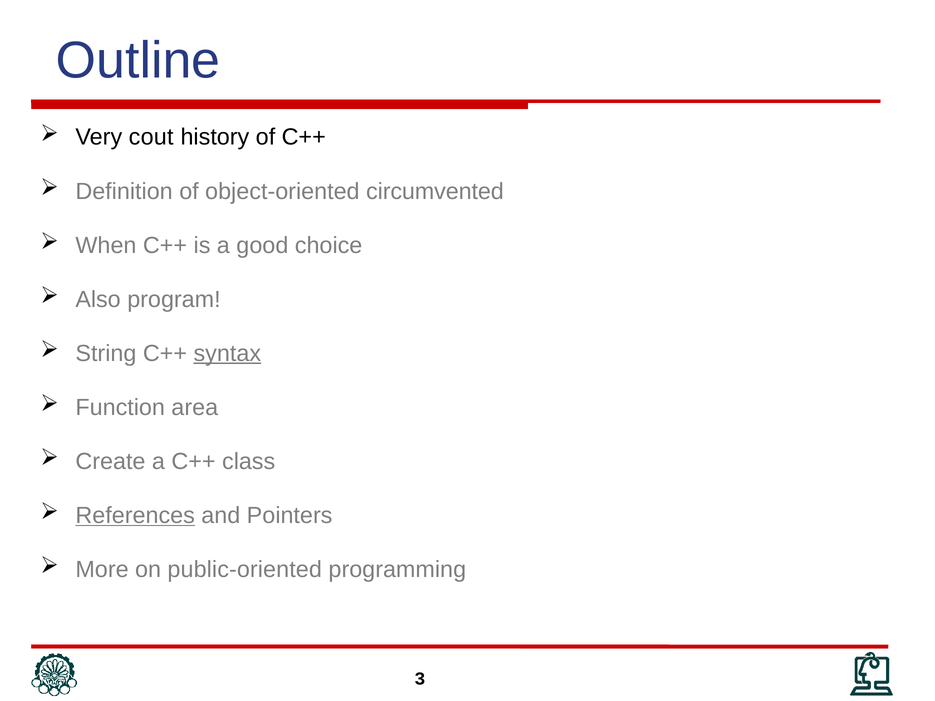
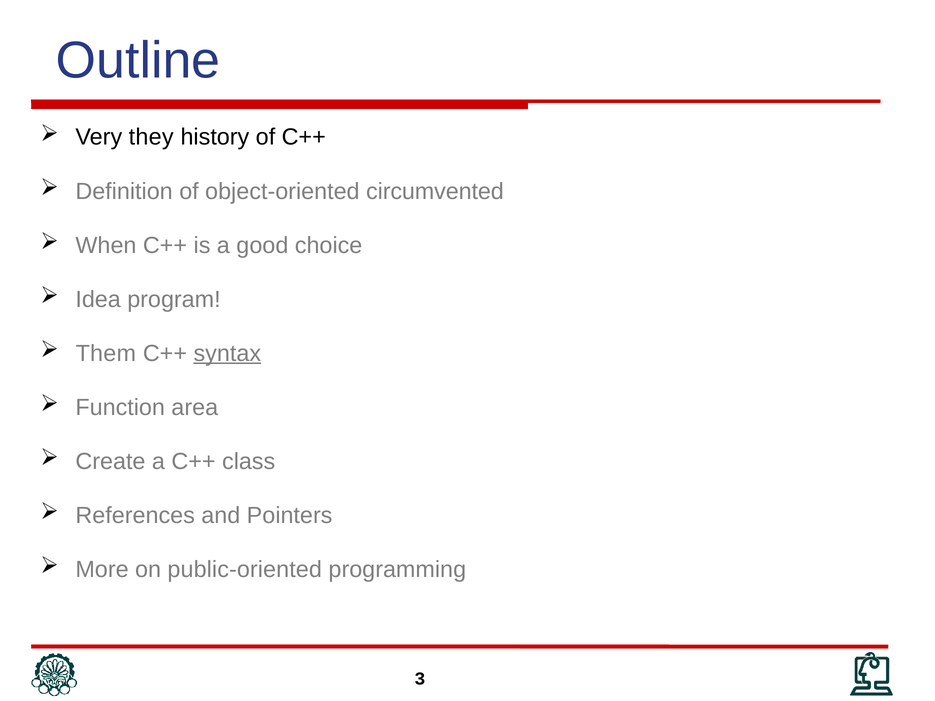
cout: cout -> they
Also: Also -> Idea
String: String -> Them
References underline: present -> none
